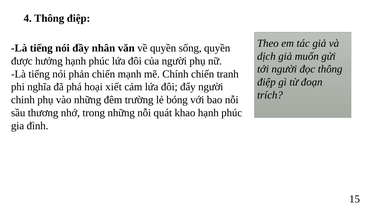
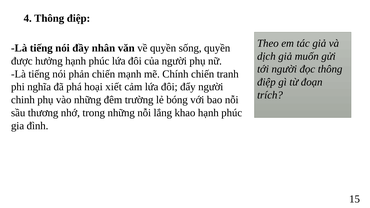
quát: quát -> lắng
